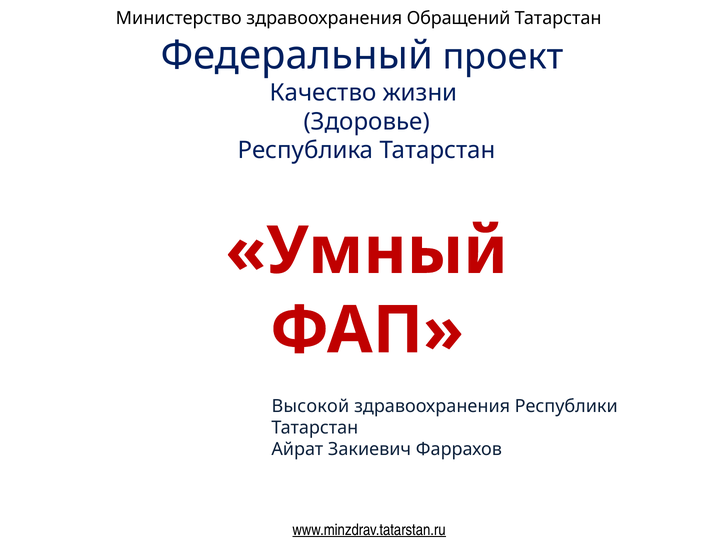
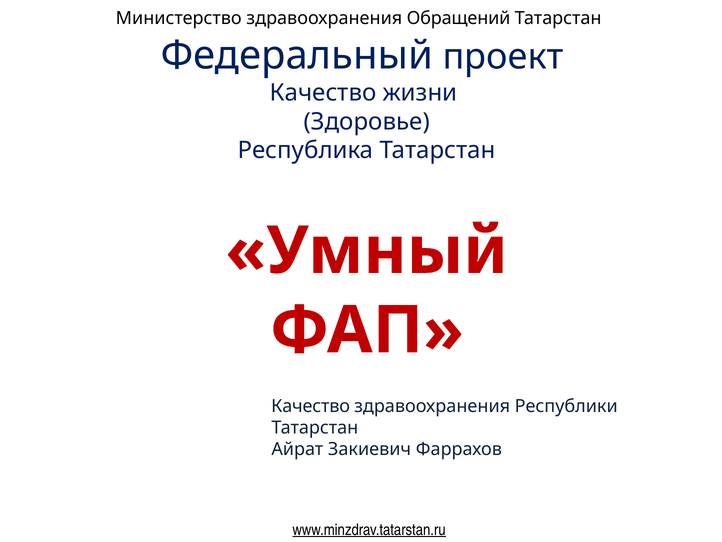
Высокой at (310, 406): Высокой -> Качество
